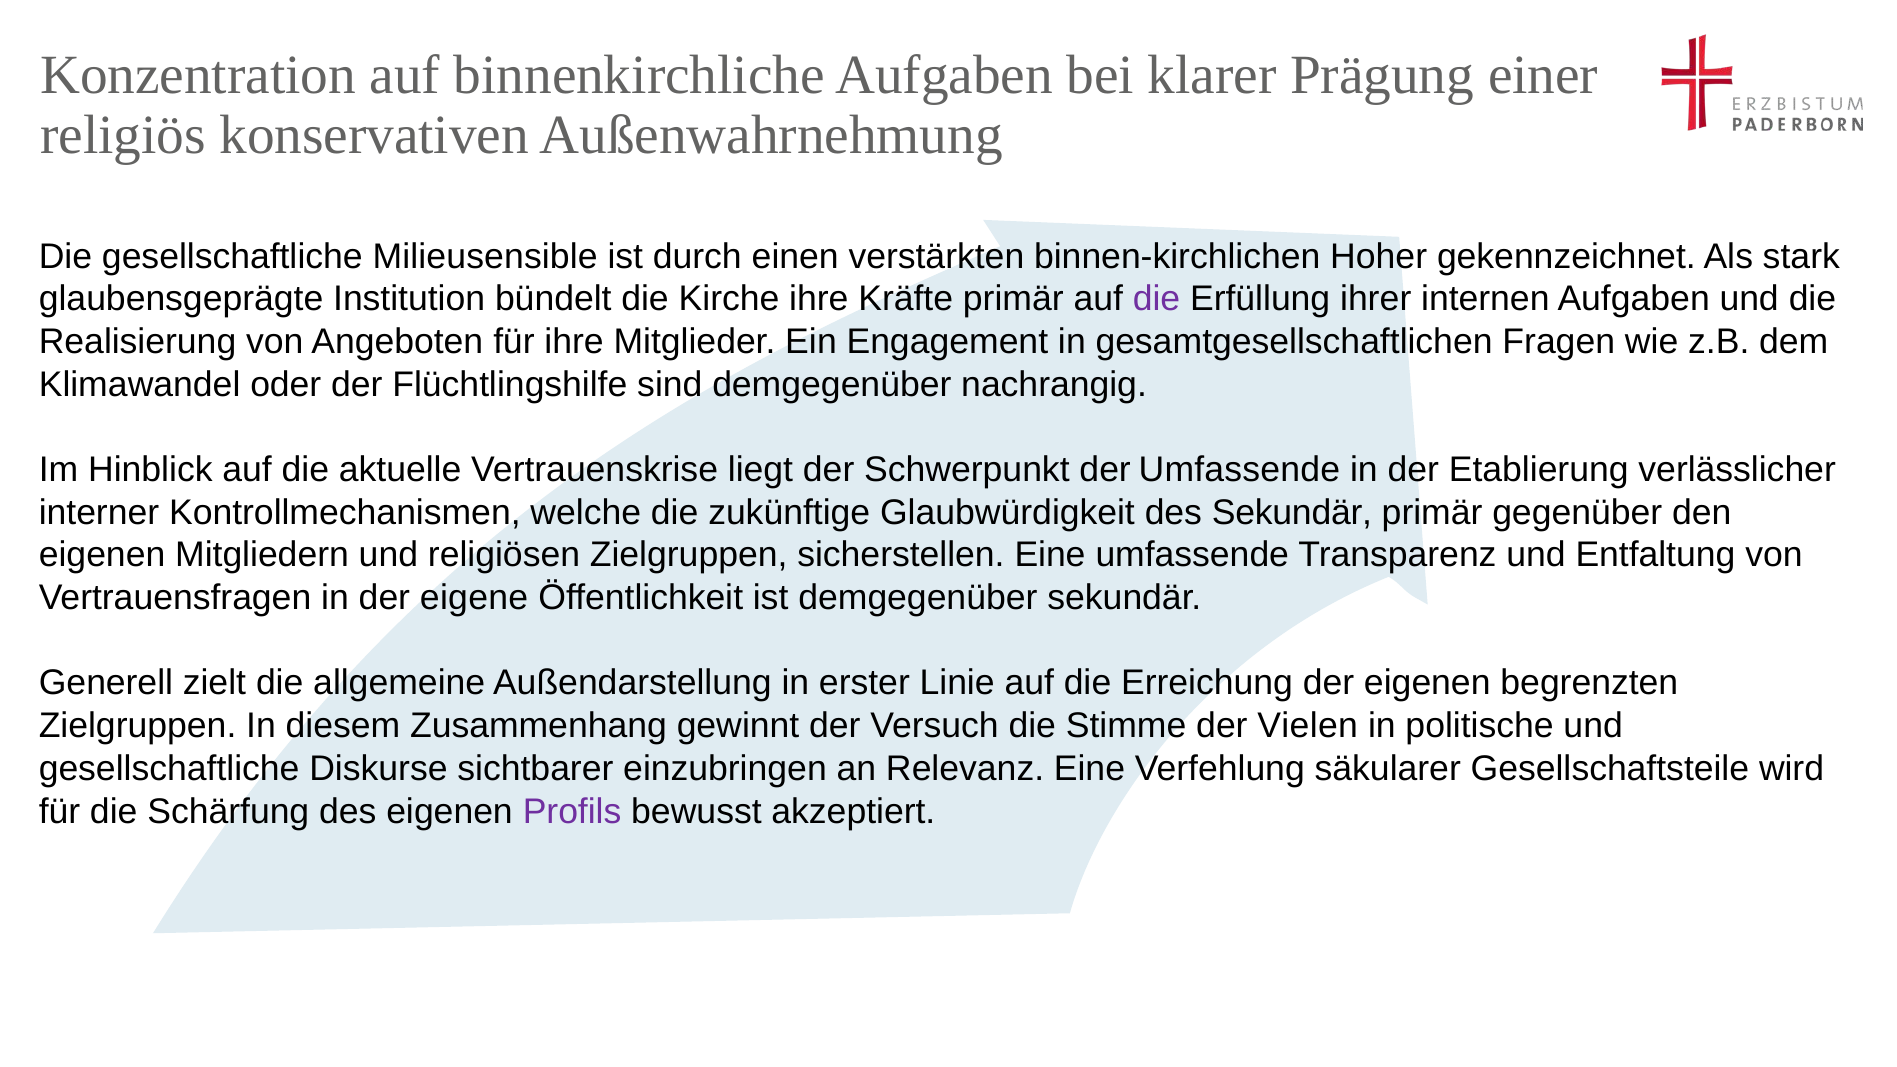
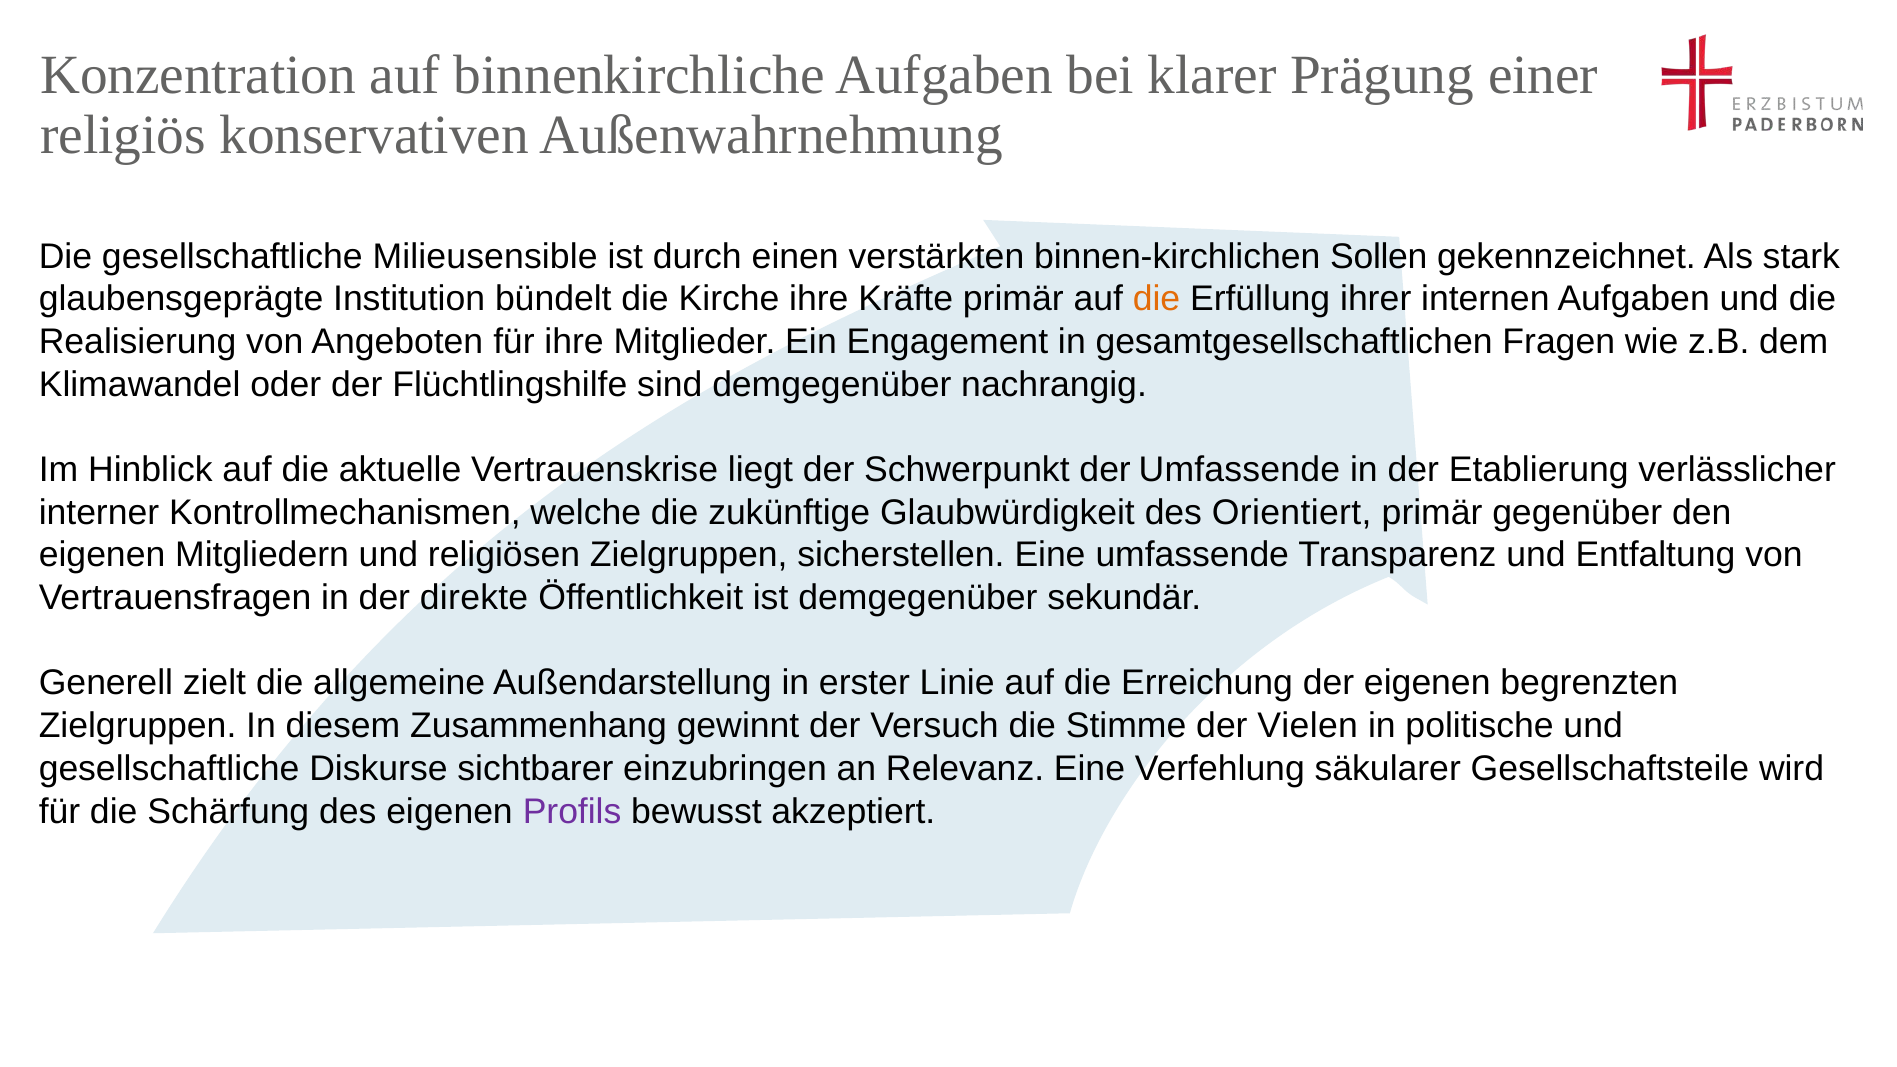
Hoher: Hoher -> Sollen
die at (1157, 299) colour: purple -> orange
des Sekundär: Sekundär -> Orientiert
eigene: eigene -> direkte
